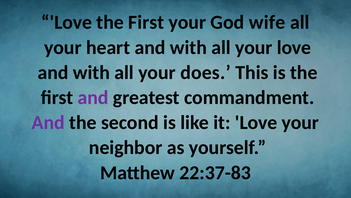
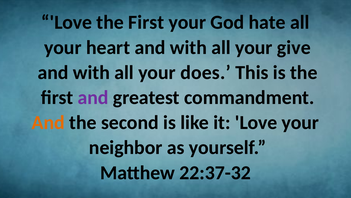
wife: wife -> hate
your love: love -> give
And at (48, 122) colour: purple -> orange
22:37-83: 22:37-83 -> 22:37-32
